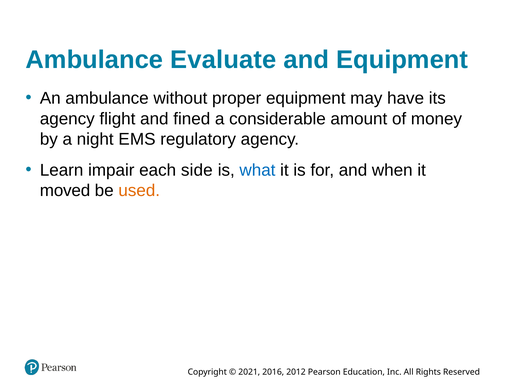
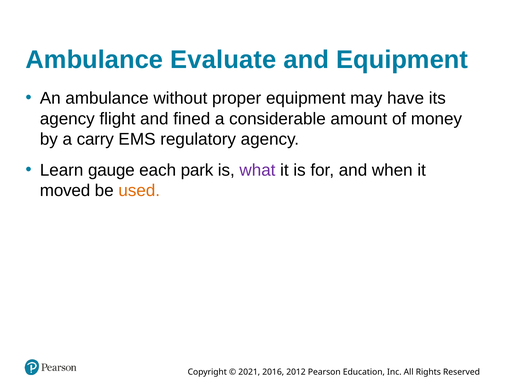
night: night -> carry
impair: impair -> gauge
side: side -> park
what colour: blue -> purple
